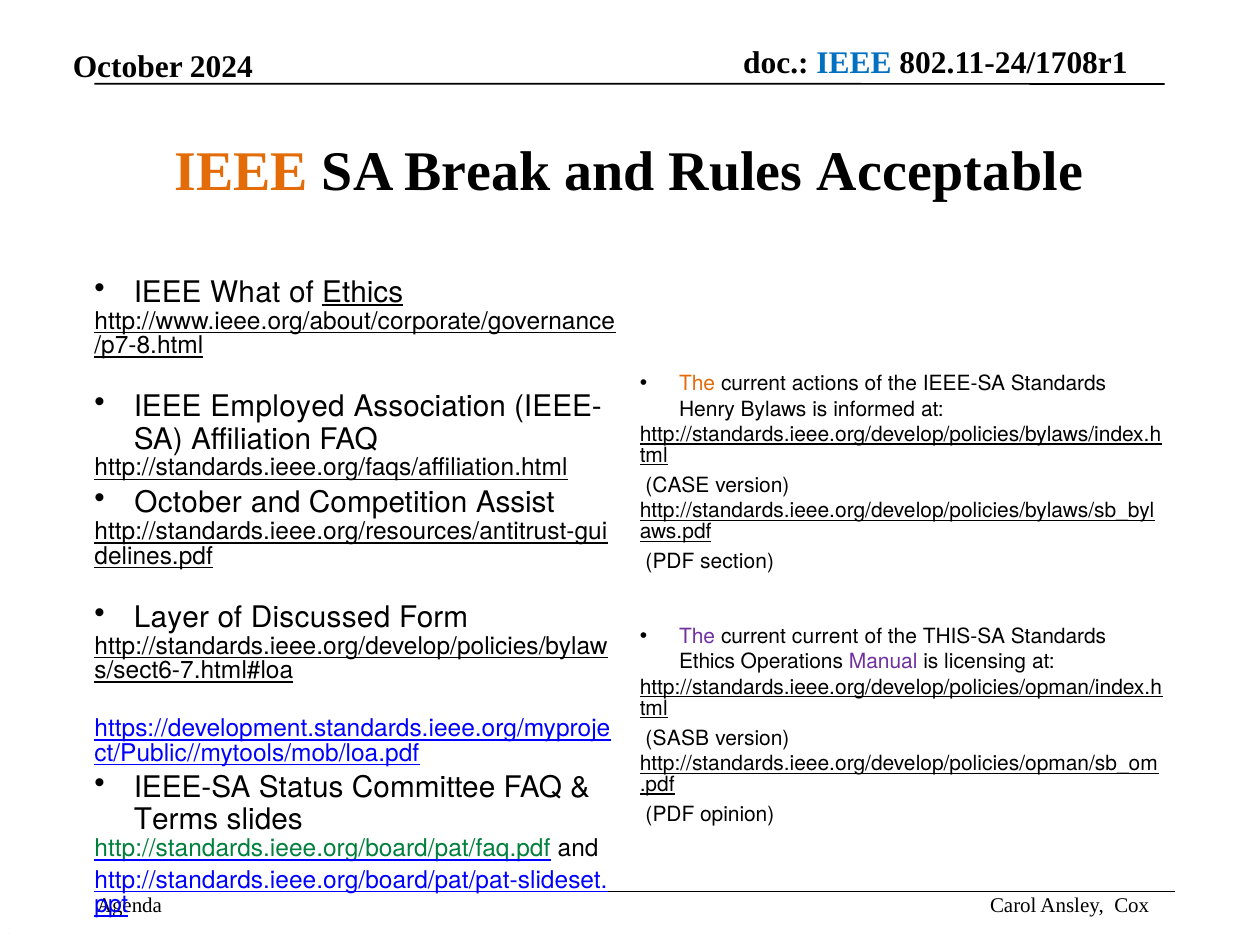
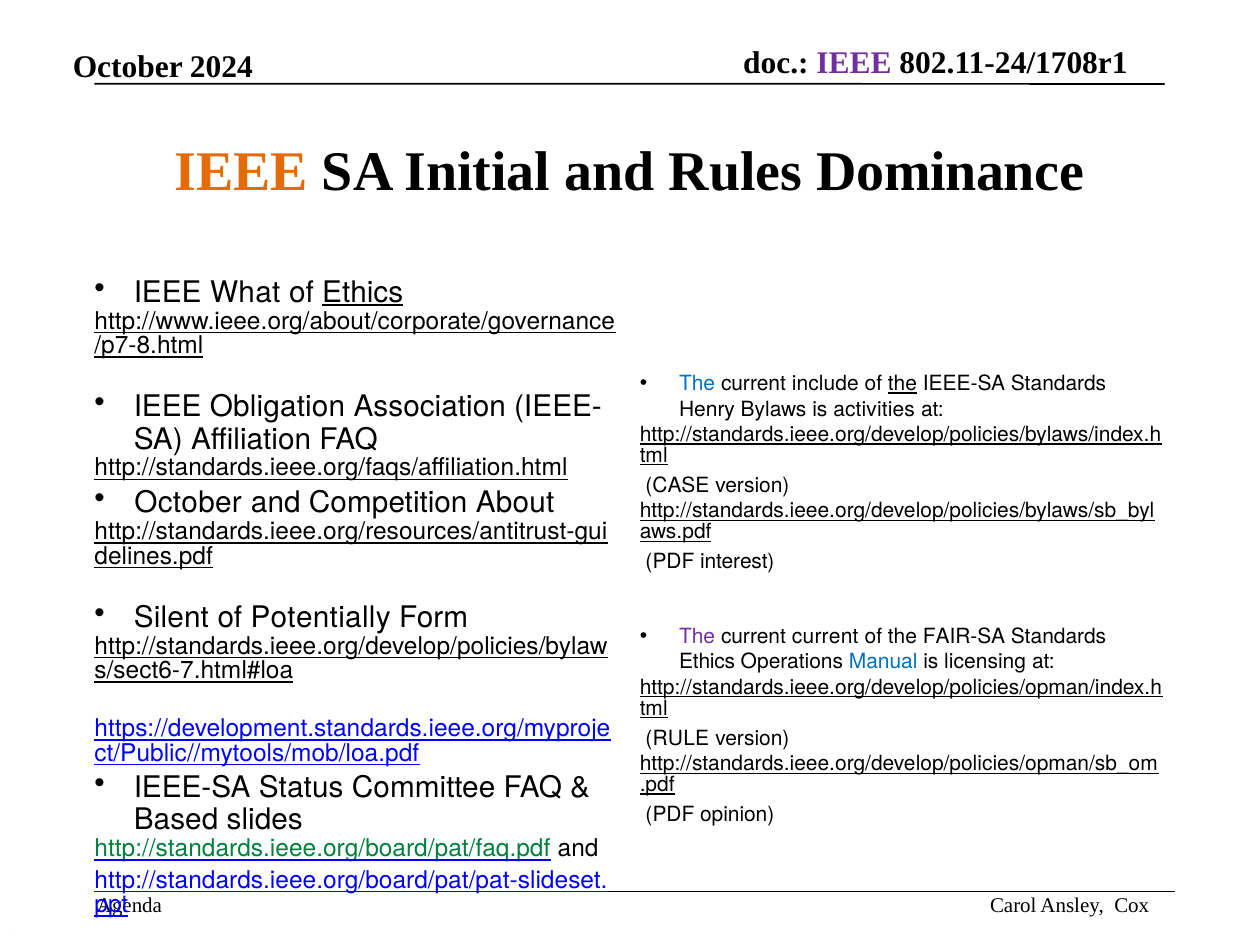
IEEE at (854, 63) colour: blue -> purple
Break: Break -> Initial
Acceptable: Acceptable -> Dominance
The at (697, 384) colour: orange -> blue
actions: actions -> include
the at (902, 384) underline: none -> present
Employed: Employed -> Obligation
informed: informed -> activities
Assist: Assist -> About
section: section -> interest
Layer: Layer -> Silent
Discussed: Discussed -> Potentially
THIS-SA: THIS-SA -> FAIR-SA
Manual colour: purple -> blue
SASB: SASB -> RULE
Terms: Terms -> Based
